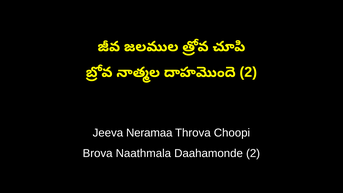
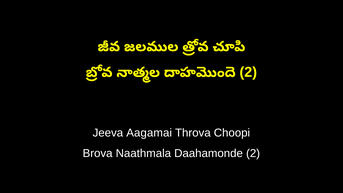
Neramaa: Neramaa -> Aagamai
